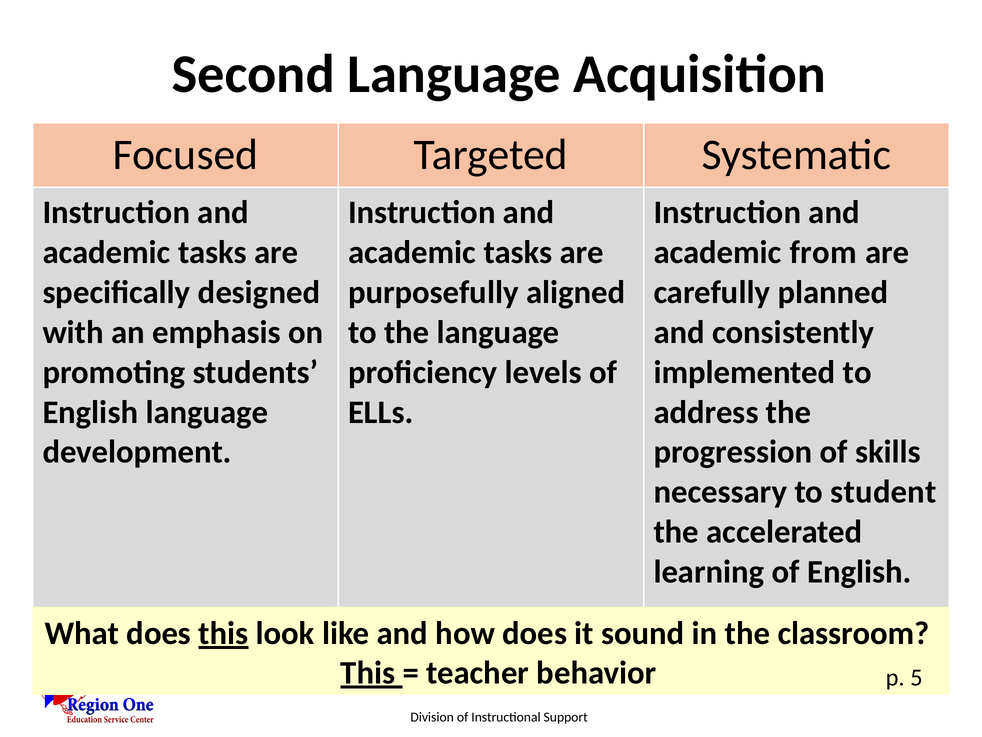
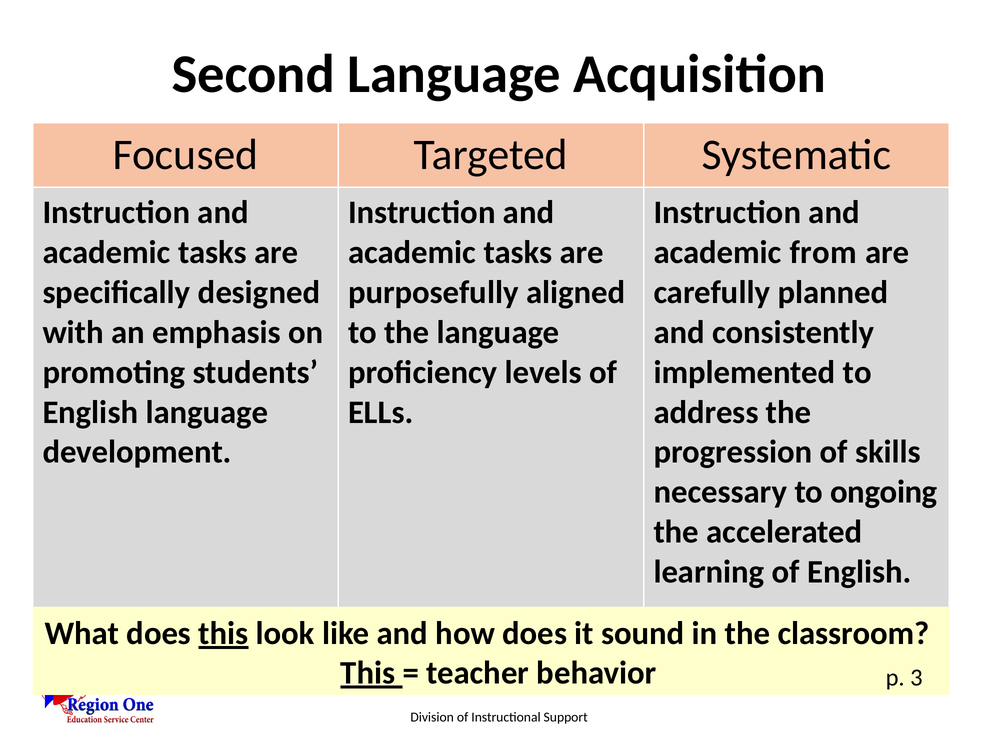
student: student -> ongoing
5: 5 -> 3
